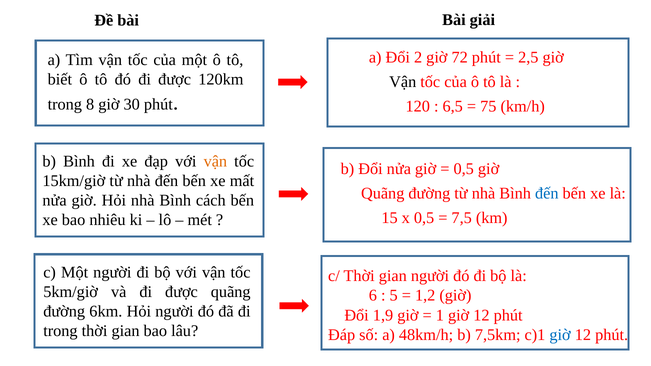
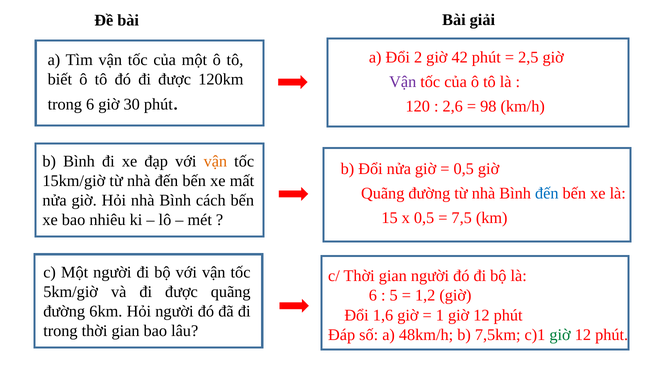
72: 72 -> 42
Vận at (403, 82) colour: black -> purple
trong 8: 8 -> 6
6,5: 6,5 -> 2,6
75: 75 -> 98
1,9: 1,9 -> 1,6
giờ at (560, 335) colour: blue -> green
